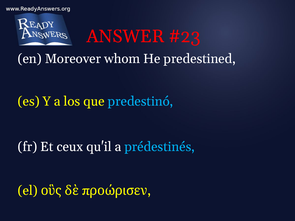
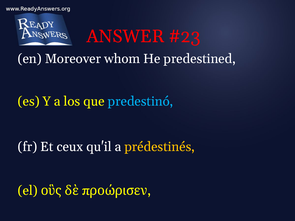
prédestinés colour: light blue -> yellow
